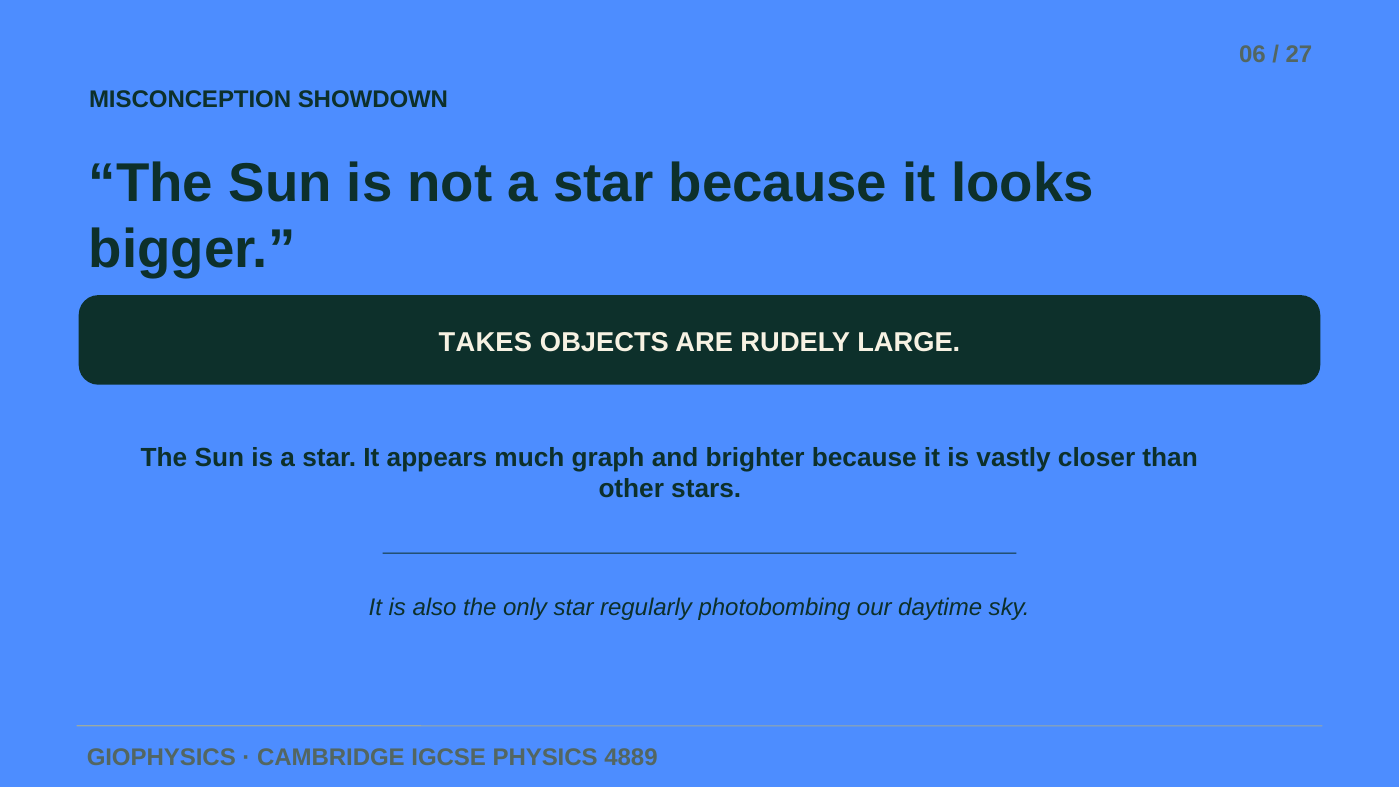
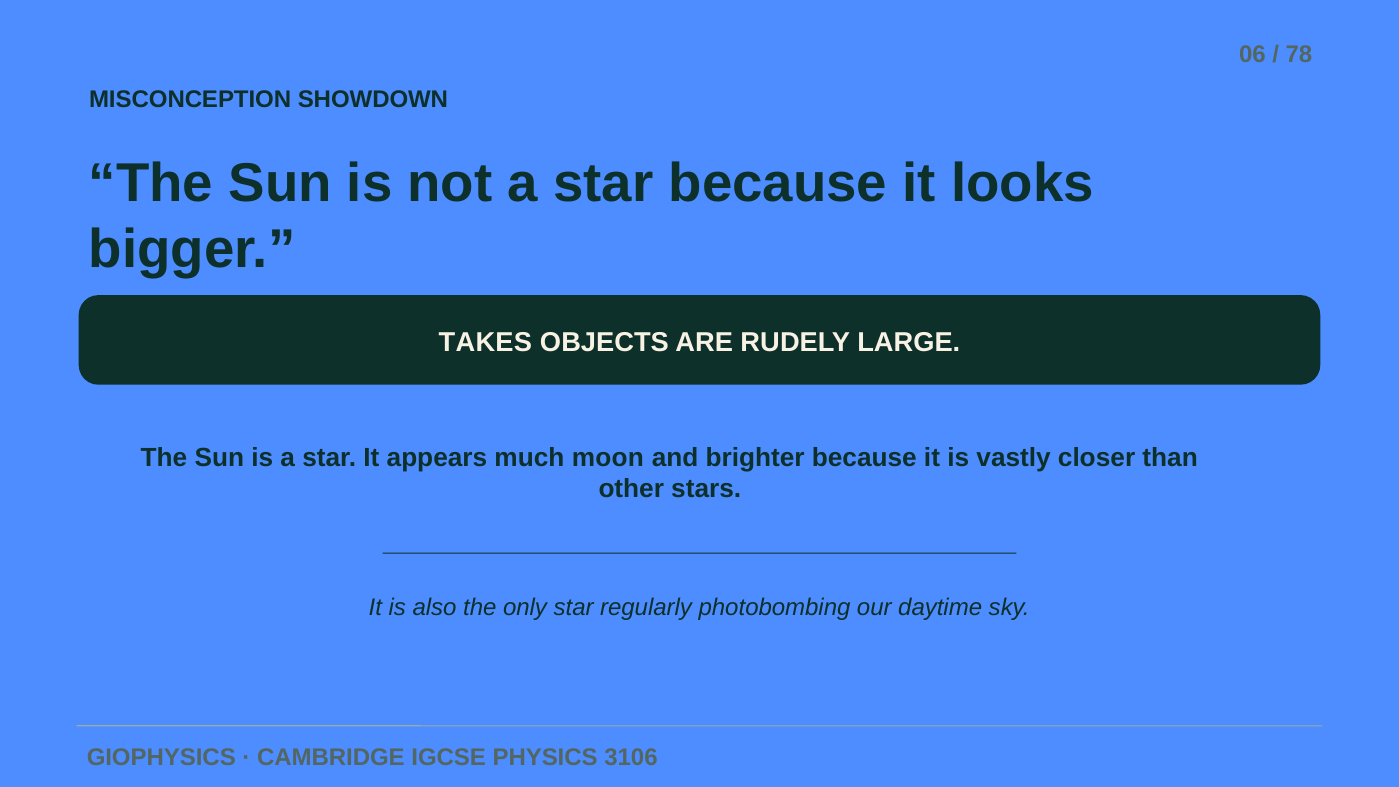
27: 27 -> 78
graph: graph -> moon
4889: 4889 -> 3106
